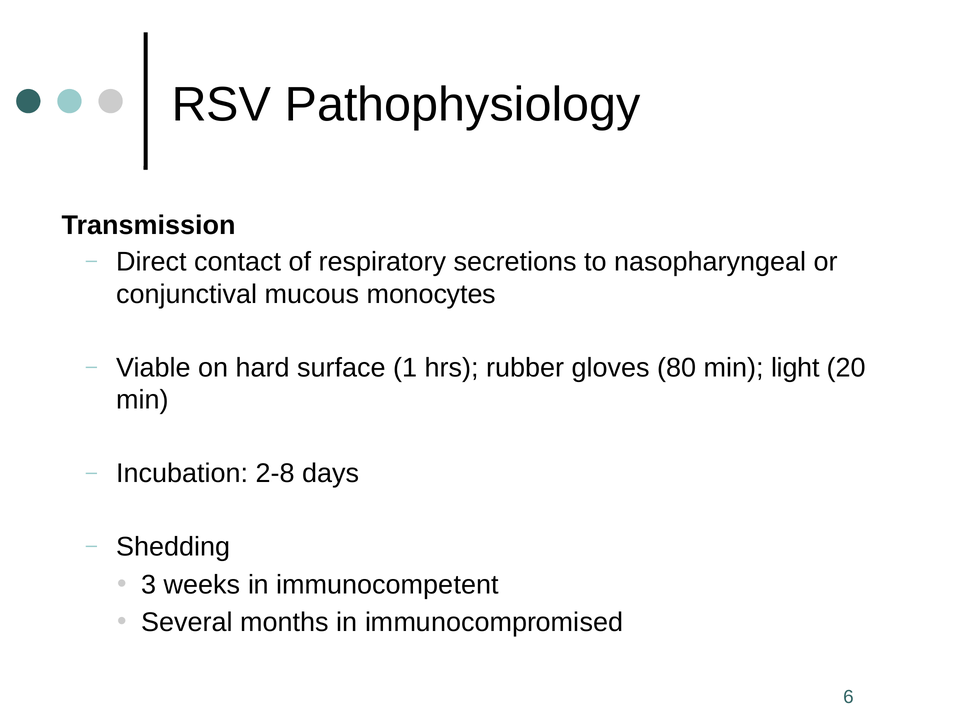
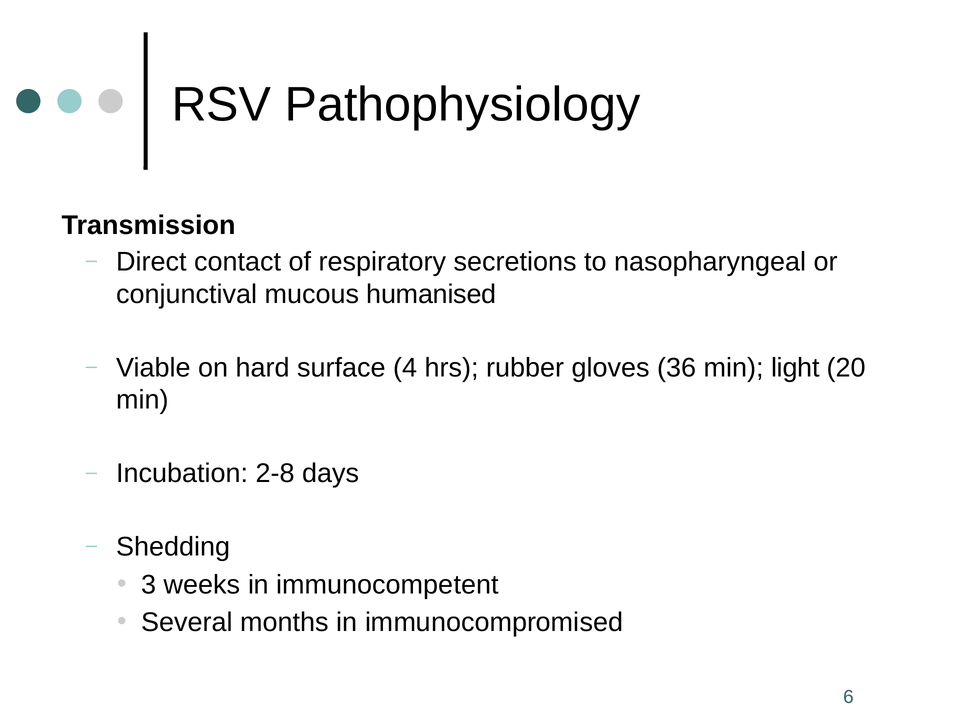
monocytes: monocytes -> humanised
1: 1 -> 4
80: 80 -> 36
